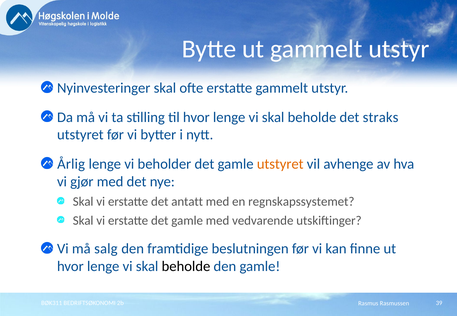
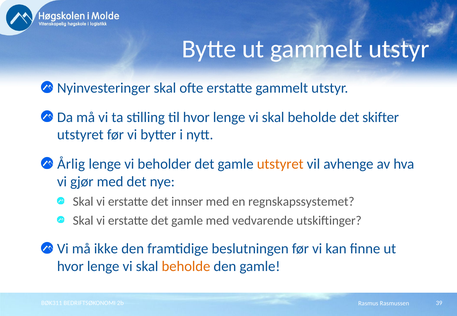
straks: straks -> skifter
antatt: antatt -> innser
salg: salg -> ikke
beholde at (186, 267) colour: black -> orange
